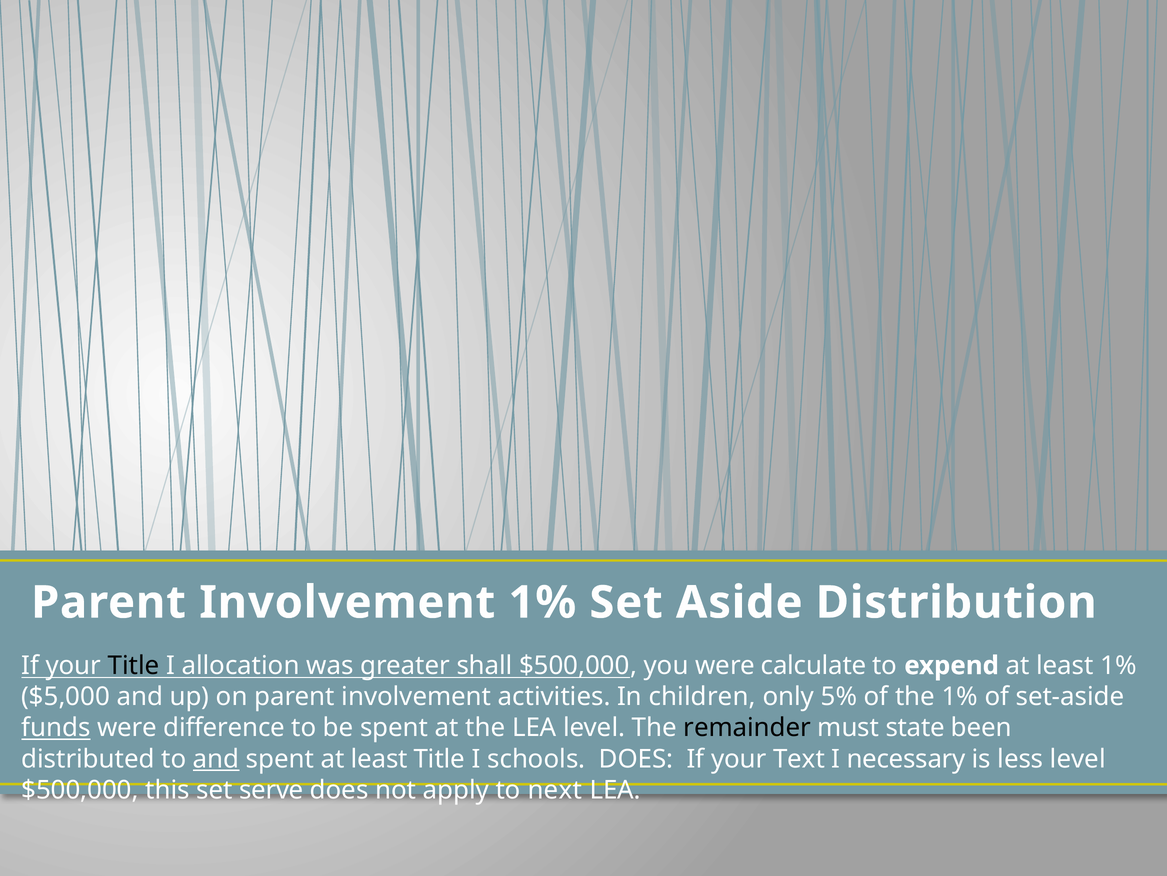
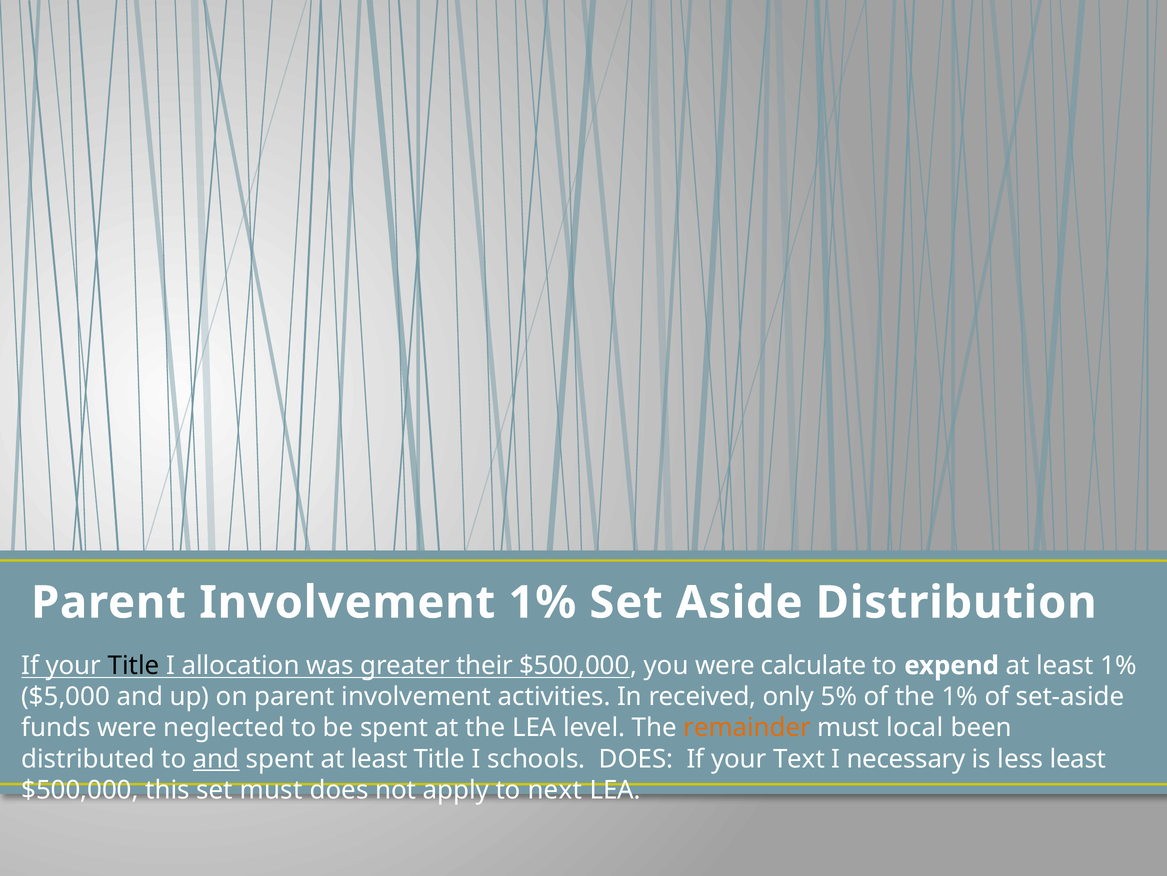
shall: shall -> their
children: children -> received
funds underline: present -> none
difference: difference -> neglected
remainder colour: black -> orange
state: state -> local
less level: level -> least
set serve: serve -> must
